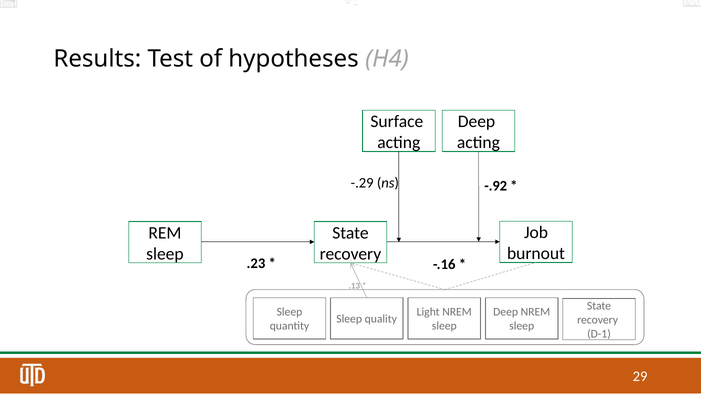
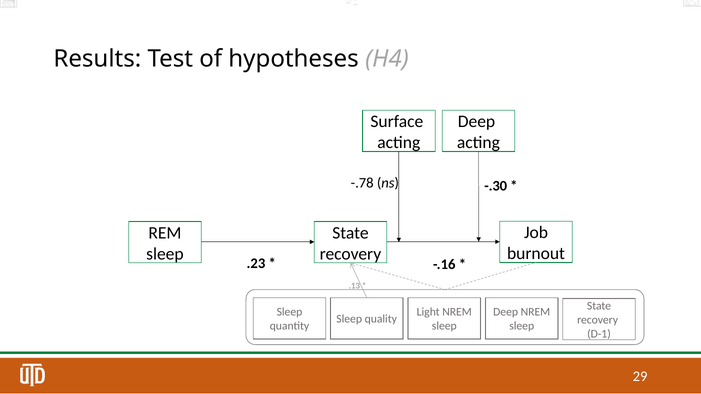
-.29: -.29 -> -.78
-.92: -.92 -> -.30
